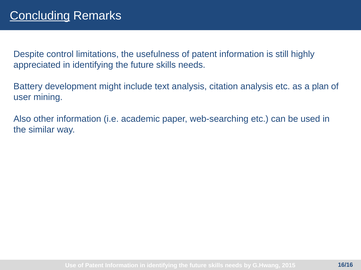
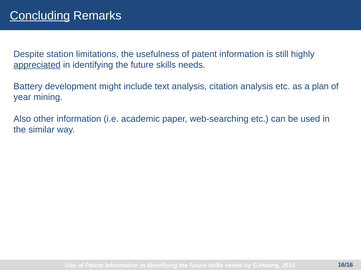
control: control -> station
appreciated underline: none -> present
user: user -> year
